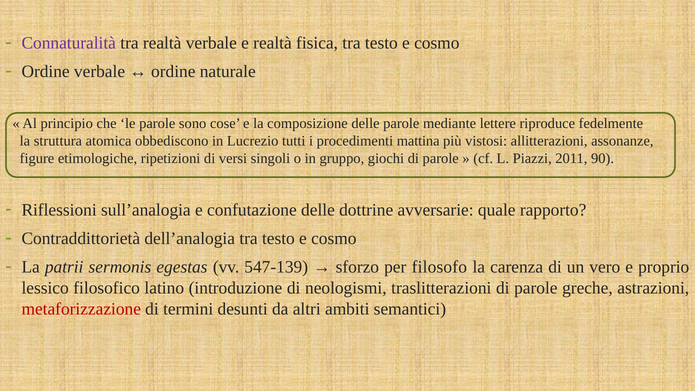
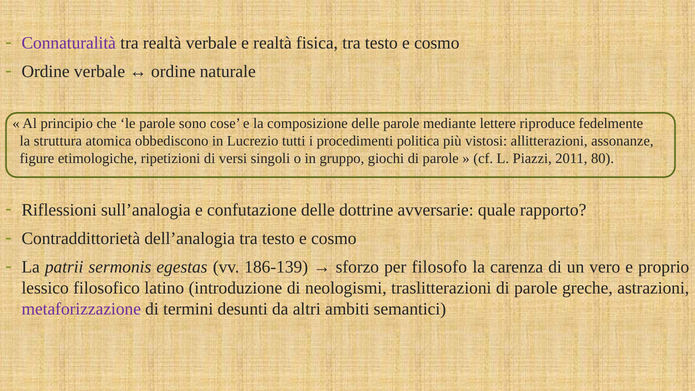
mattina: mattina -> politica
90: 90 -> 80
547-139: 547-139 -> 186-139
metaforizzazione colour: red -> purple
